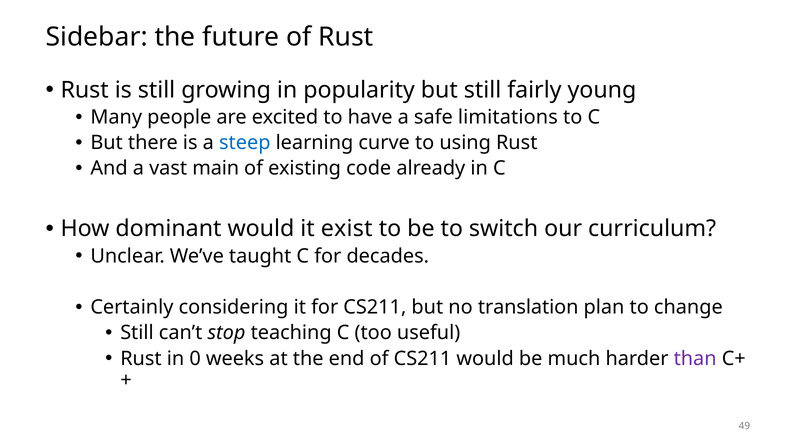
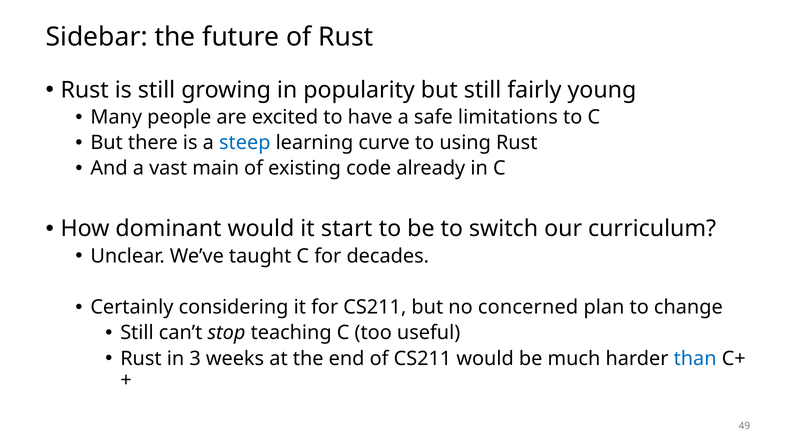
exist: exist -> start
translation: translation -> concerned
0: 0 -> 3
than colour: purple -> blue
